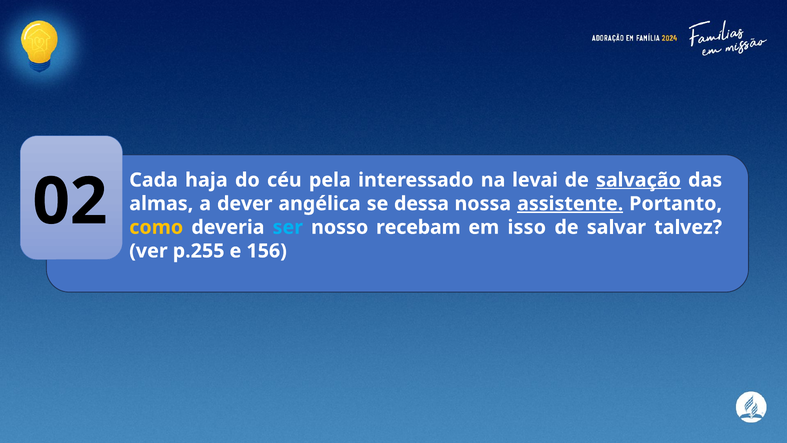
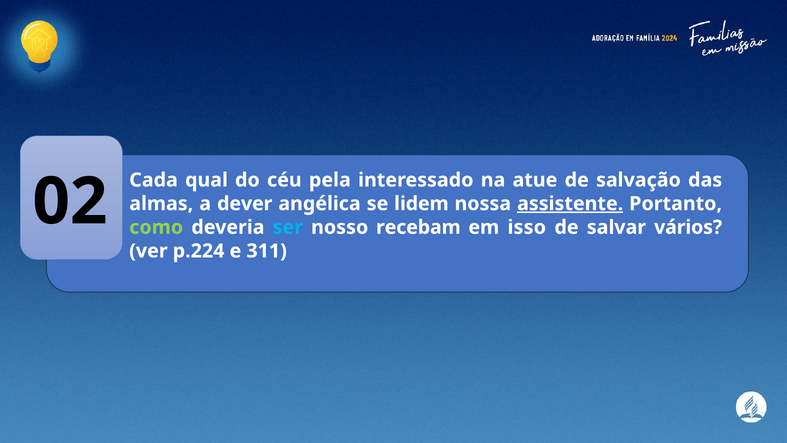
haja: haja -> qual
levai: levai -> atue
salvação underline: present -> none
dessa: dessa -> lidem
como colour: yellow -> light green
talvez: talvez -> vários
p.255: p.255 -> p.224
156: 156 -> 311
